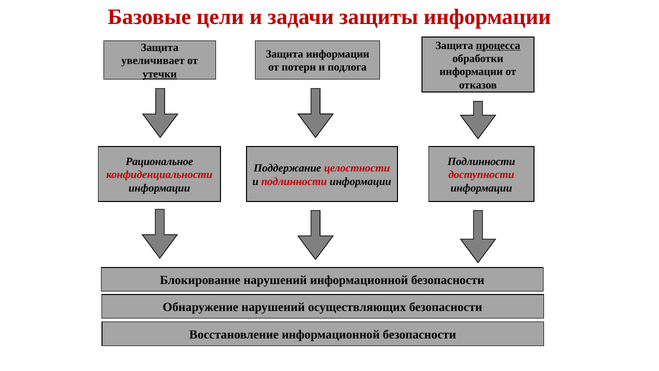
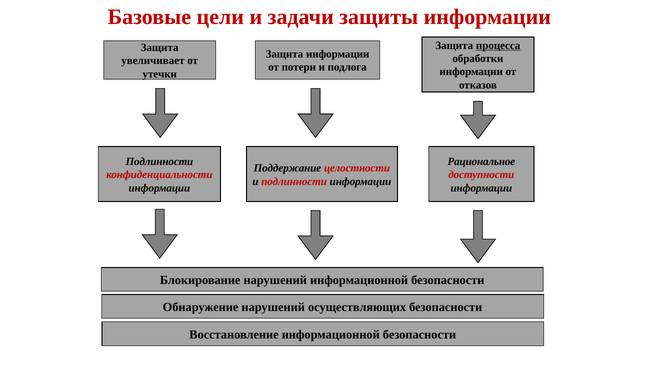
утечки underline: present -> none
Рациональное at (159, 161): Рациональное -> Подлинности
Подлинности at (481, 161): Подлинности -> Рациональное
